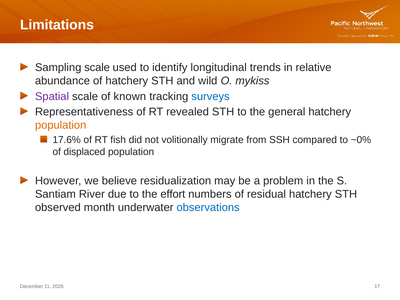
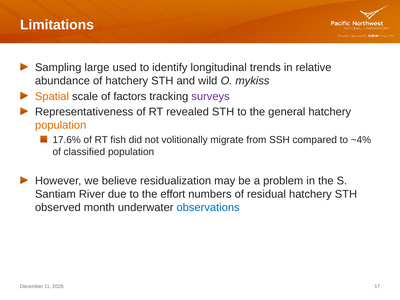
Sampling scale: scale -> large
Spatial colour: purple -> orange
known: known -> factors
surveys colour: blue -> purple
~0%: ~0% -> ~4%
displaced: displaced -> classified
